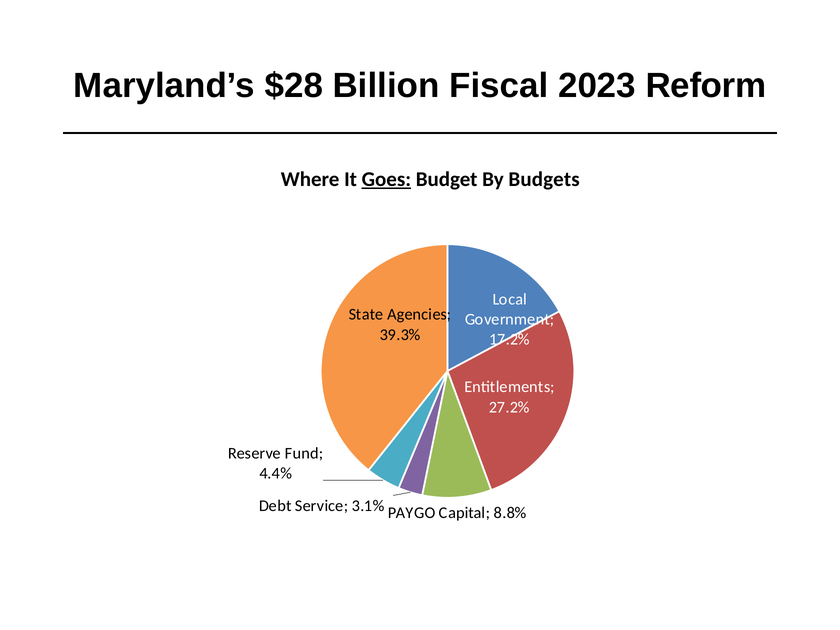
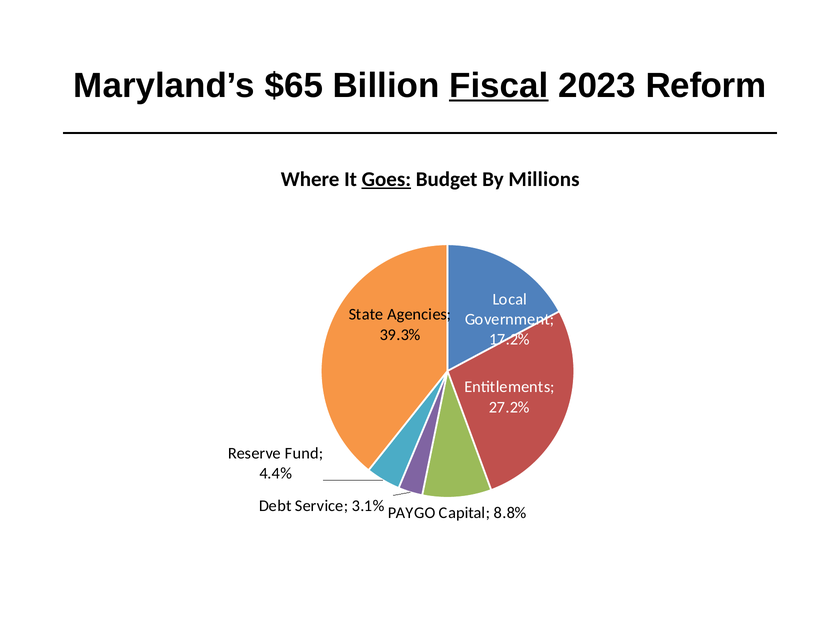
$28: $28 -> $65
Fiscal underline: none -> present
Budgets: Budgets -> Millions
